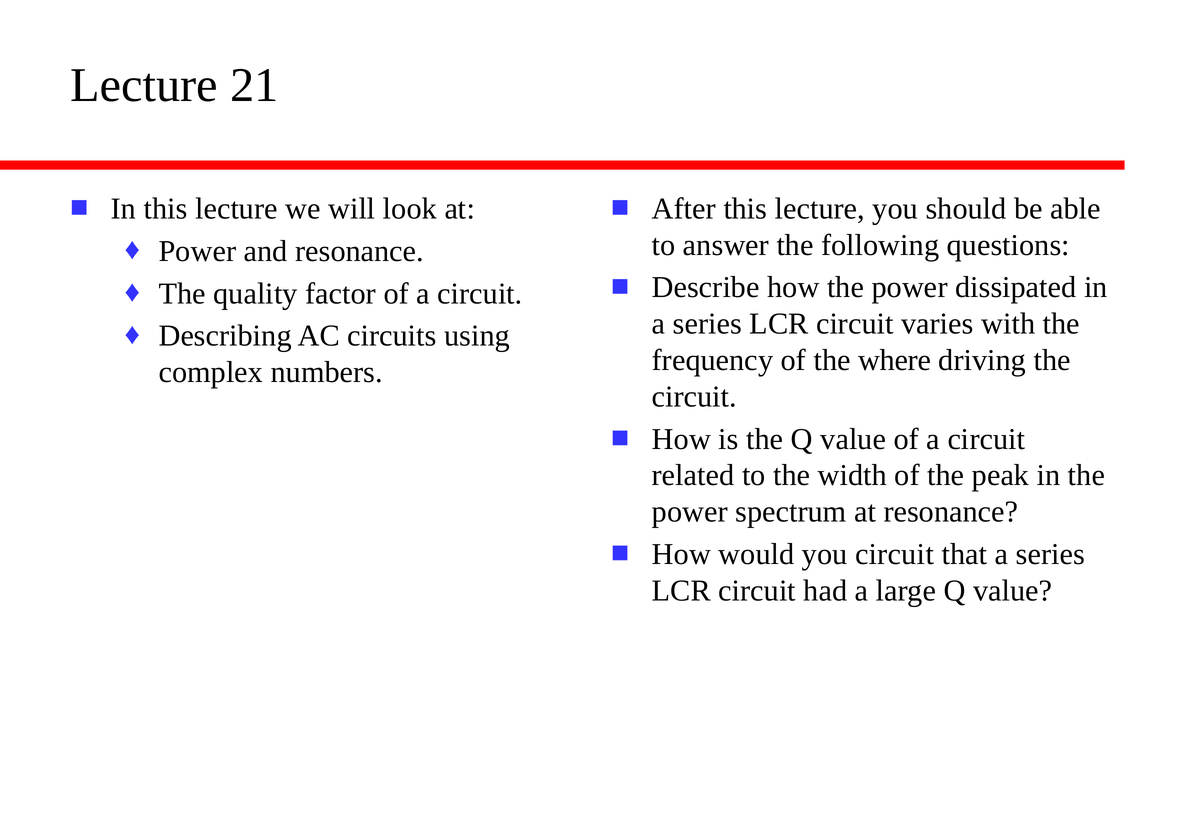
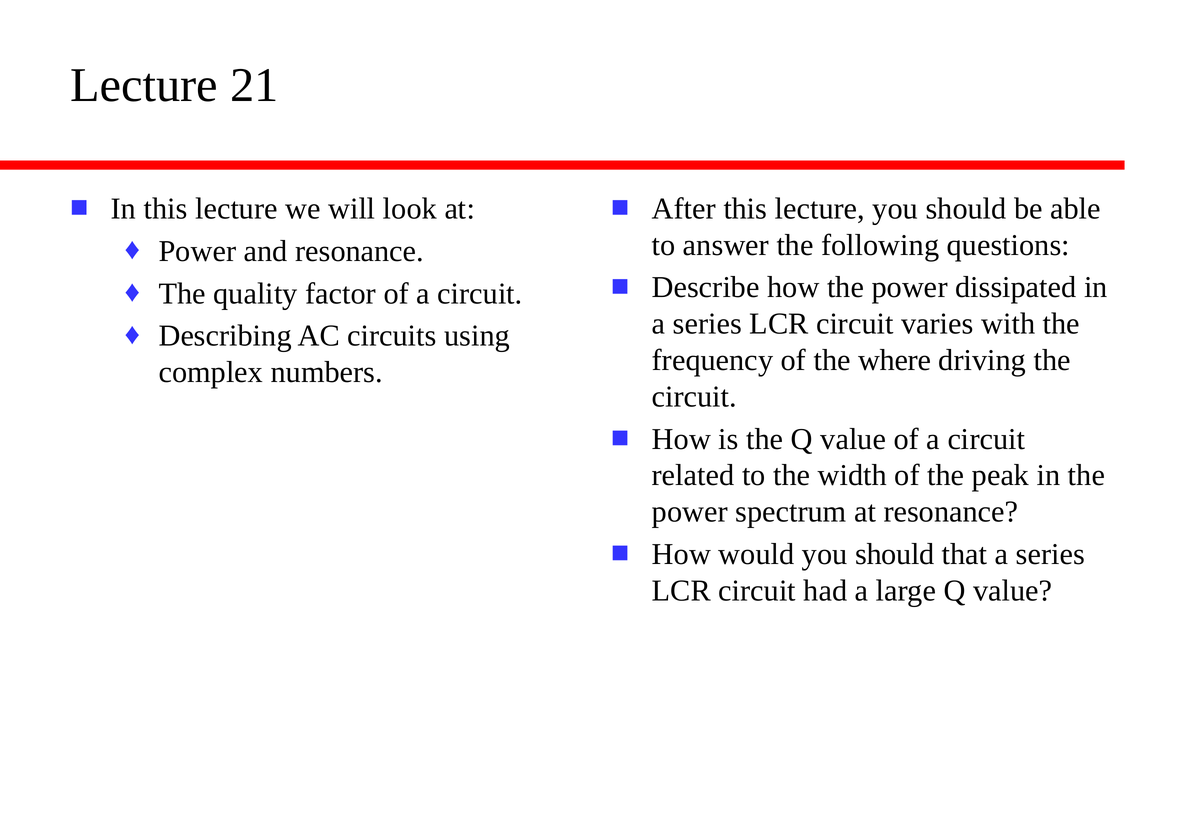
would you circuit: circuit -> should
